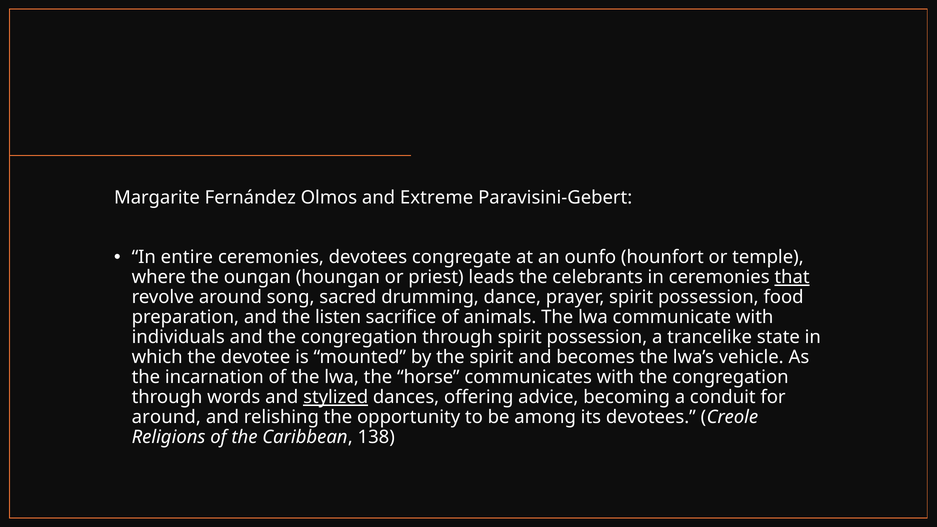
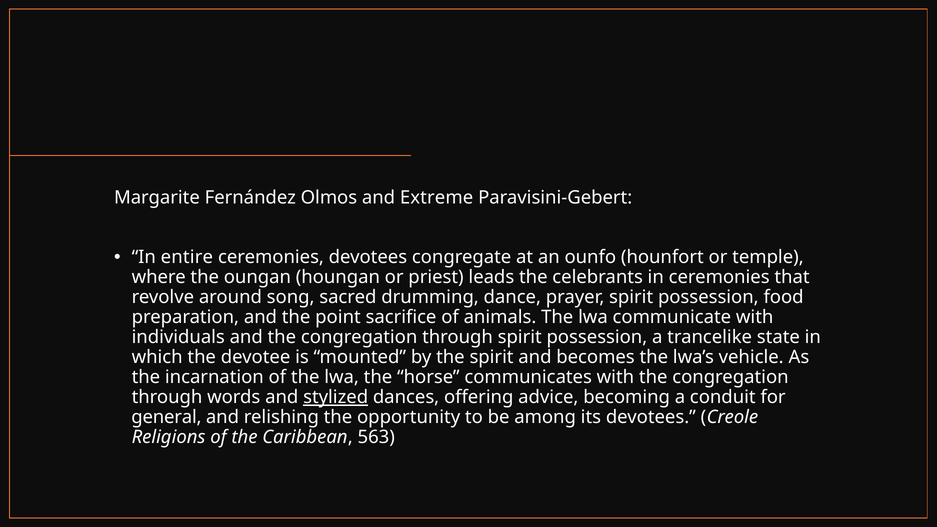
that underline: present -> none
listen: listen -> point
around at (166, 417): around -> general
138: 138 -> 563
